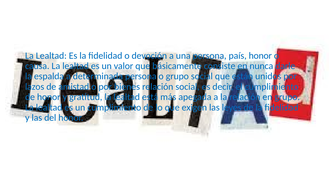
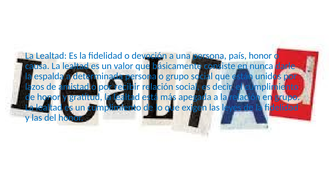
bienes: bienes -> recibir
